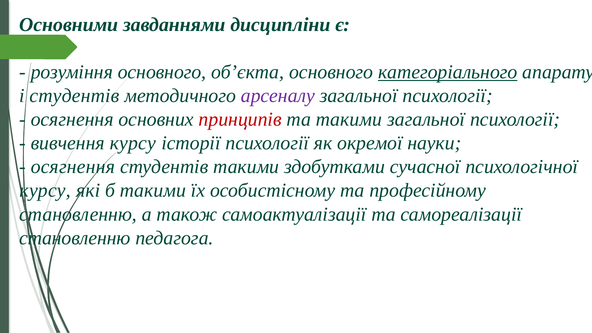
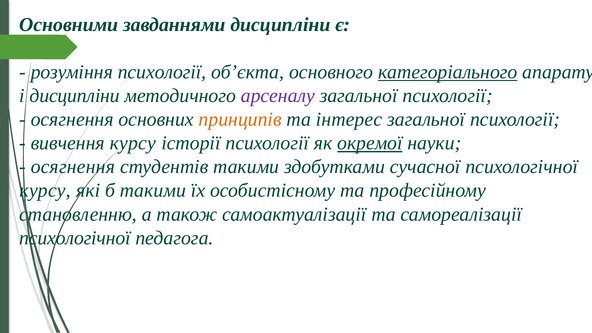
розуміння основного: основного -> психології
і студентів: студентів -> дисципліни
принципів colour: red -> orange
та такими: такими -> інтерес
окремої underline: none -> present
становленню at (75, 238): становленню -> психологічної
